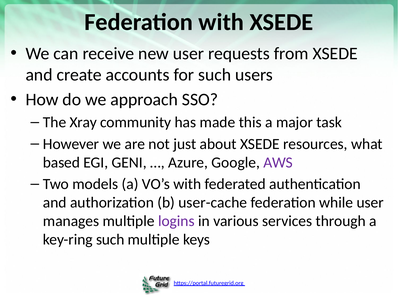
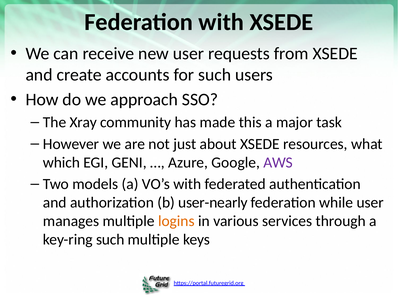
based: based -> which
user-cache: user-cache -> user-nearly
logins colour: purple -> orange
